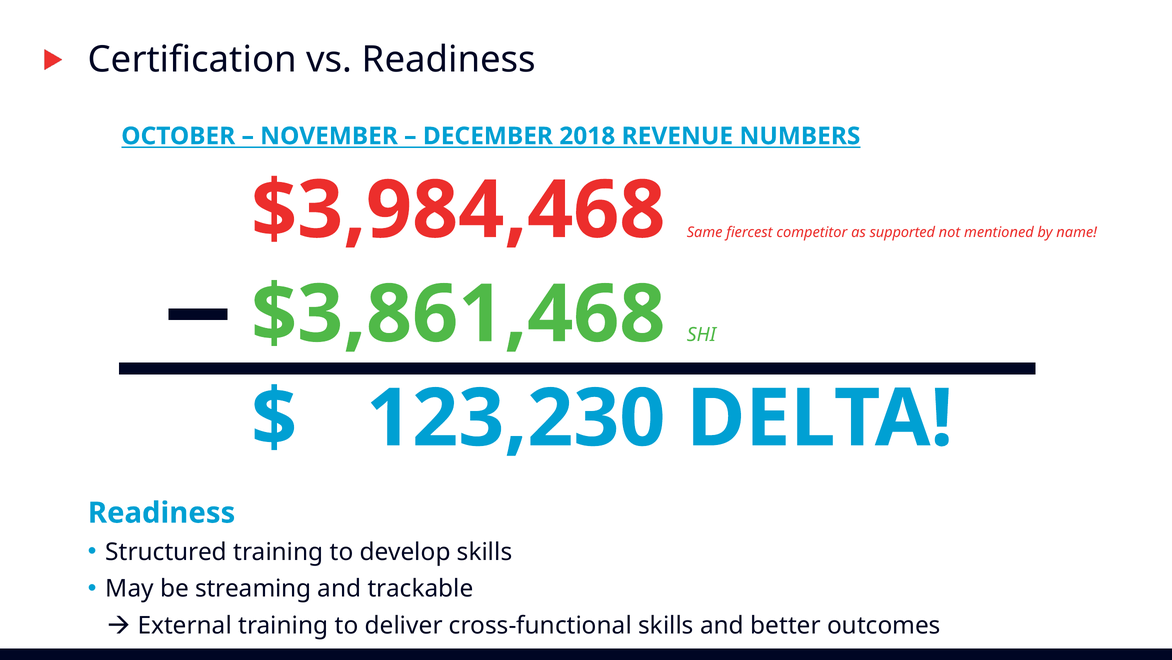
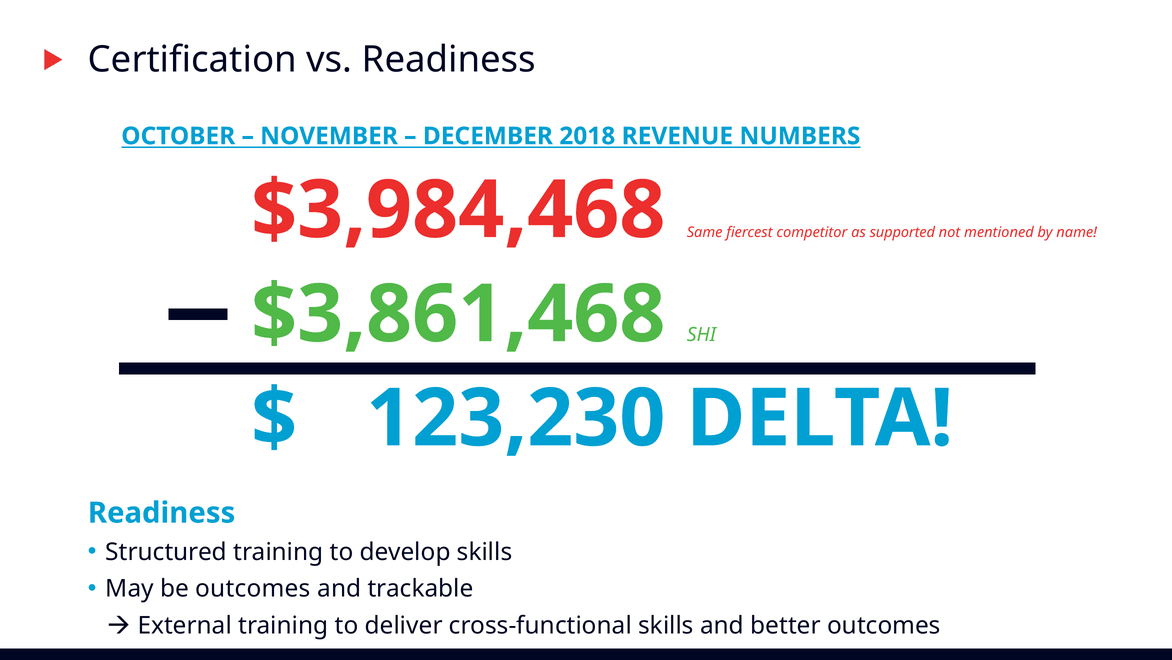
be streaming: streaming -> outcomes
